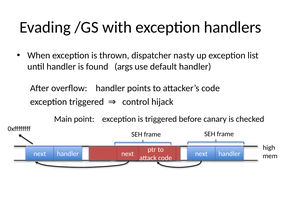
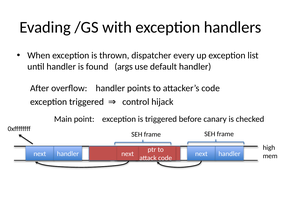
nasty: nasty -> every
